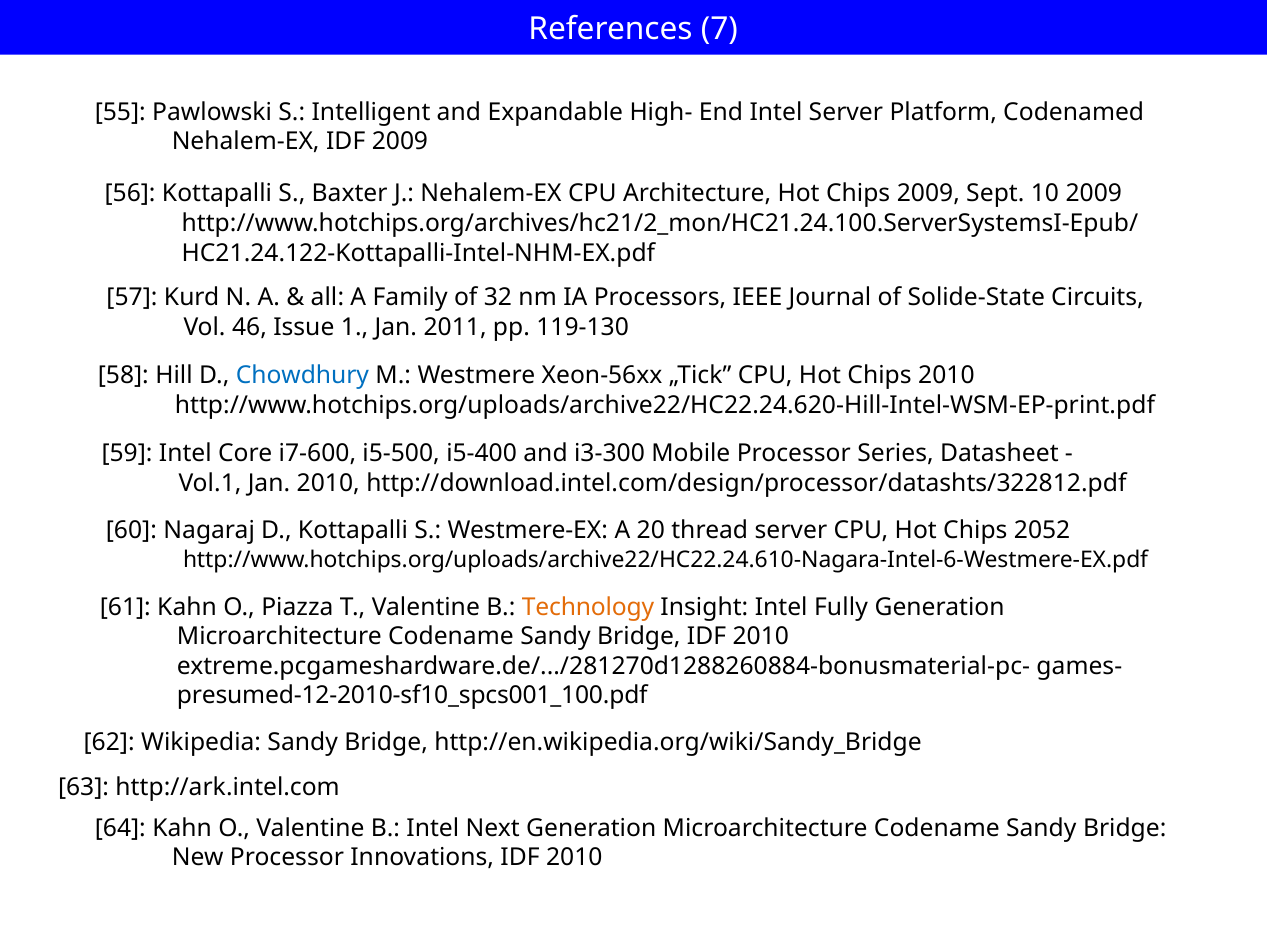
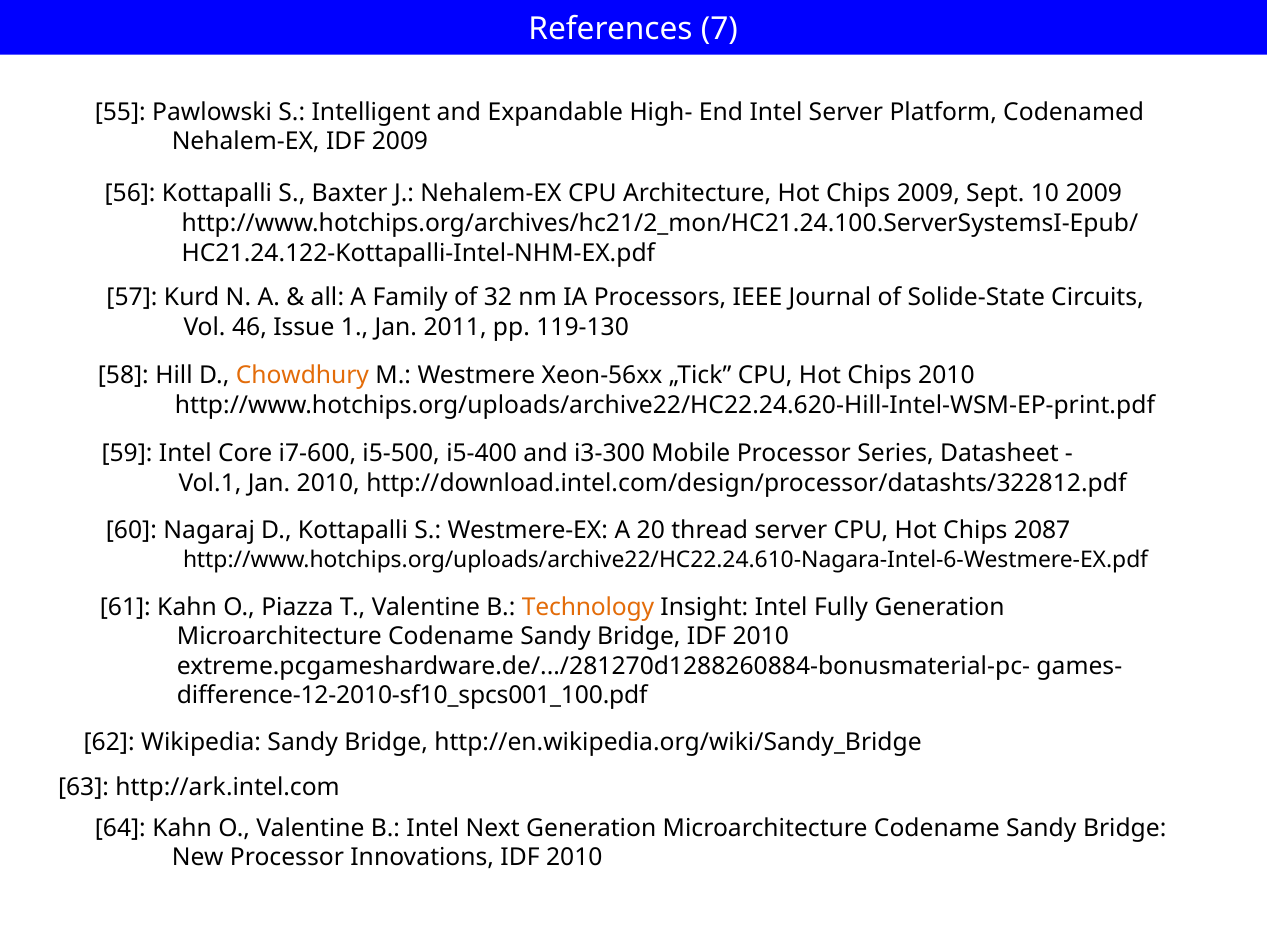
Chowdhury colour: blue -> orange
2052: 2052 -> 2087
presumed-12-2010-sf10_spcs001_100.pdf: presumed-12-2010-sf10_spcs001_100.pdf -> difference-12-2010-sf10_spcs001_100.pdf
